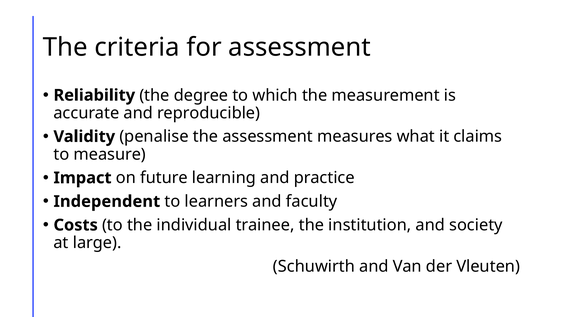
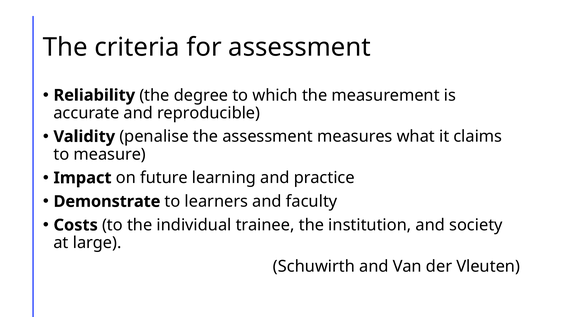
Independent: Independent -> Demonstrate
